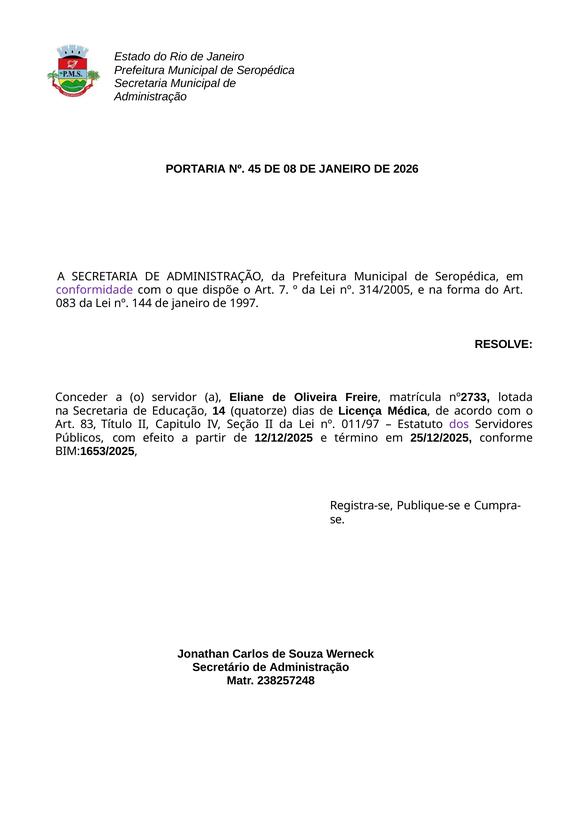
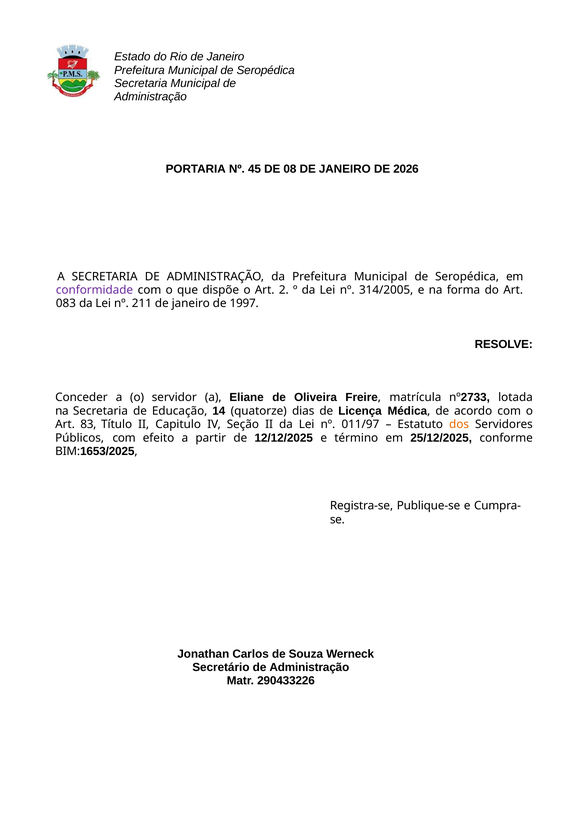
7: 7 -> 2
144: 144 -> 211
dos colour: purple -> orange
238257248: 238257248 -> 290433226
